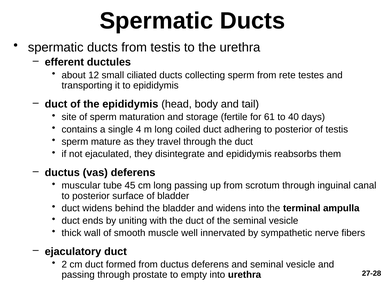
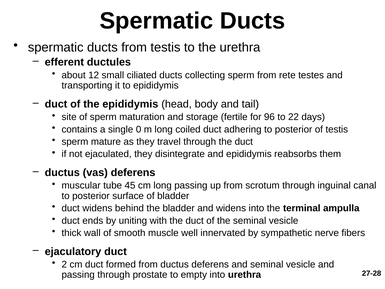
61: 61 -> 96
40: 40 -> 22
4: 4 -> 0
